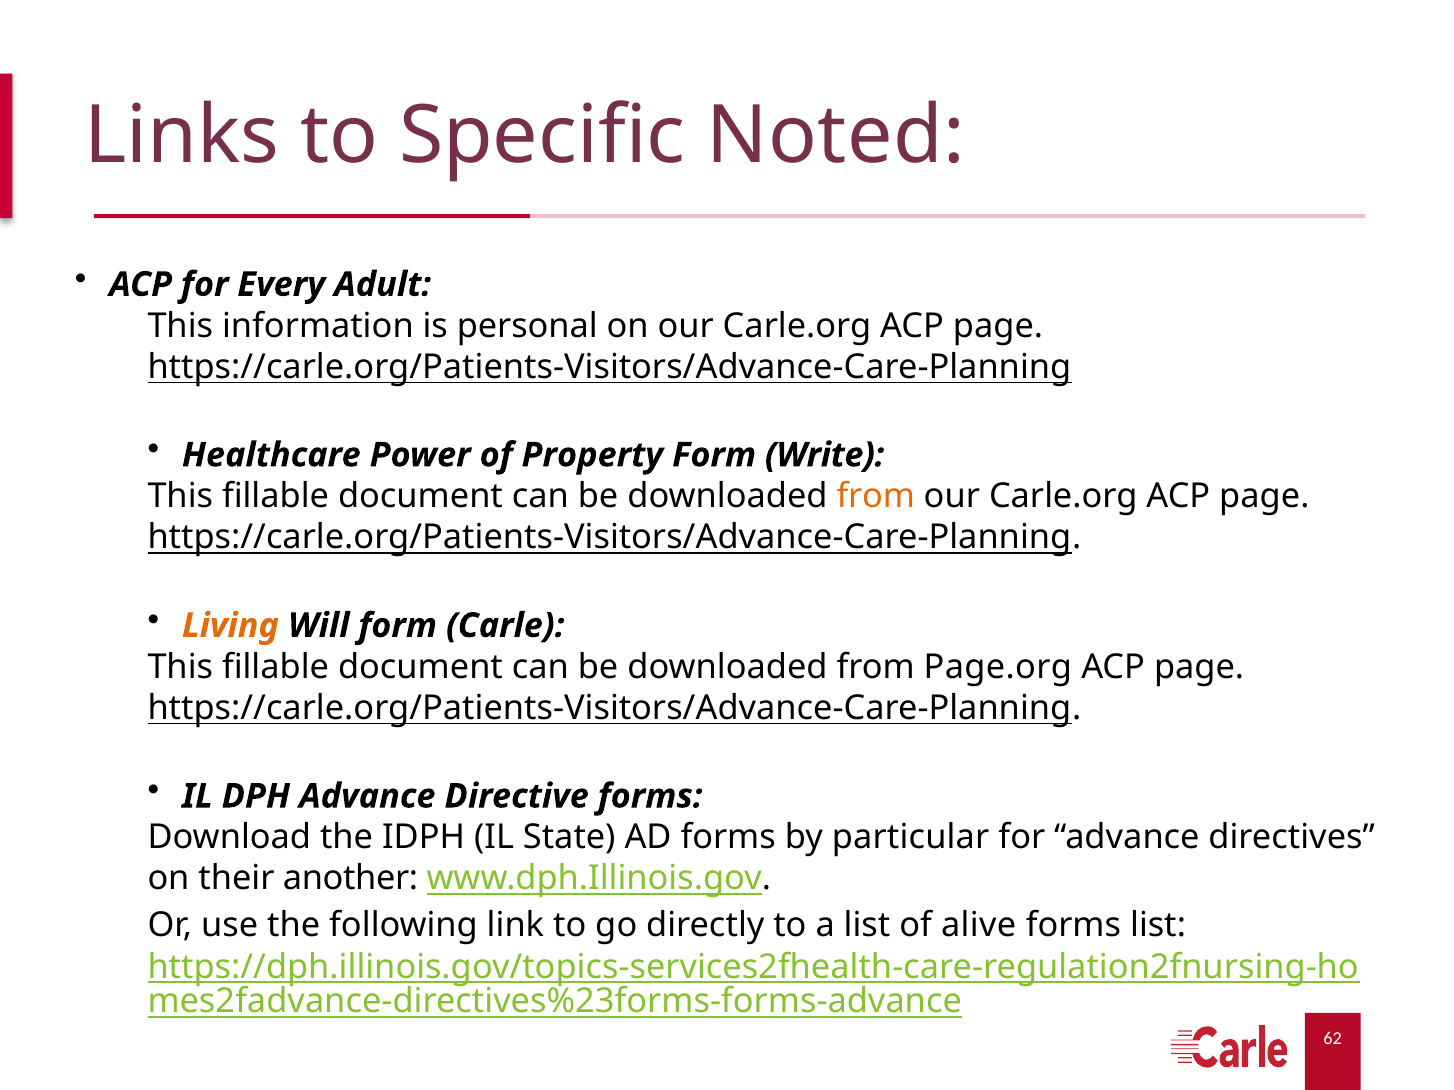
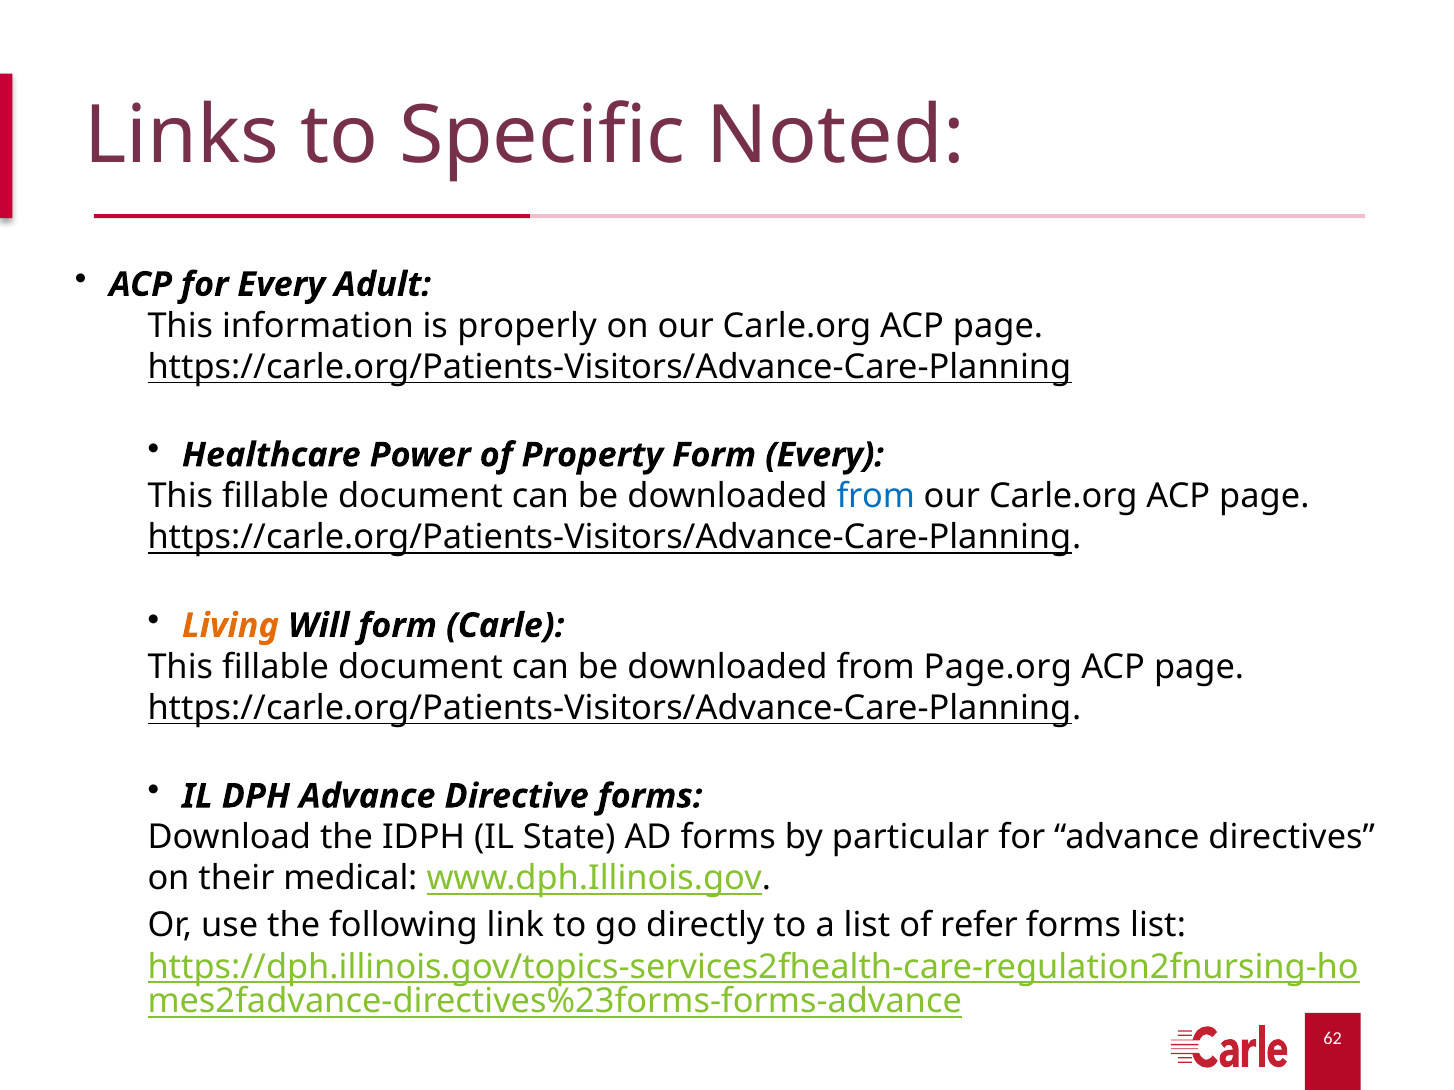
personal: personal -> properly
Form Write: Write -> Every
from at (876, 496) colour: orange -> blue
another: another -> medical
alive: alive -> refer
